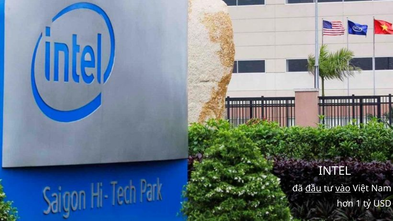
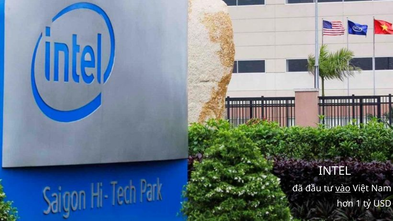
đầu underline: present -> none
